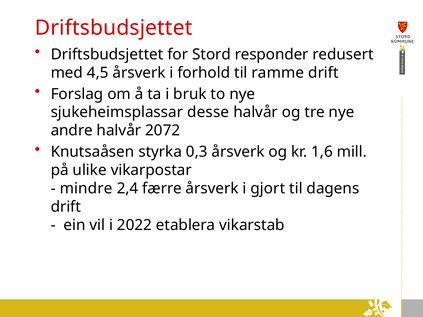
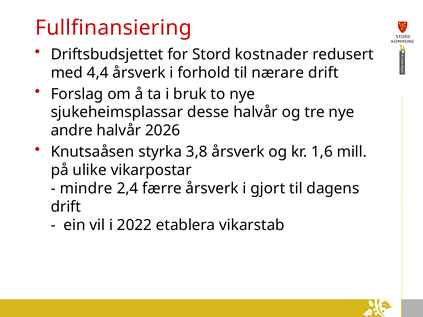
Driftsbudsjettet at (114, 28): Driftsbudsjettet -> Fullfinansiering
responder: responder -> kostnader
4,5: 4,5 -> 4,4
ramme: ramme -> nærare
2072: 2072 -> 2026
0,3: 0,3 -> 3,8
